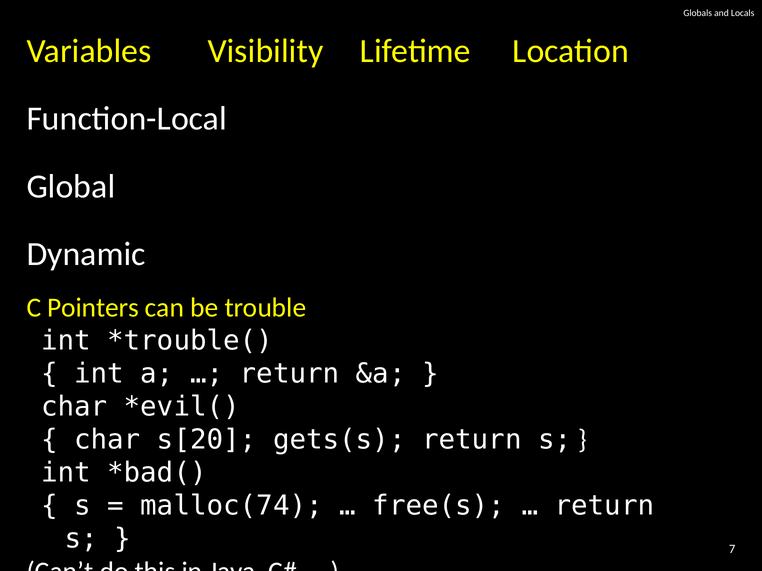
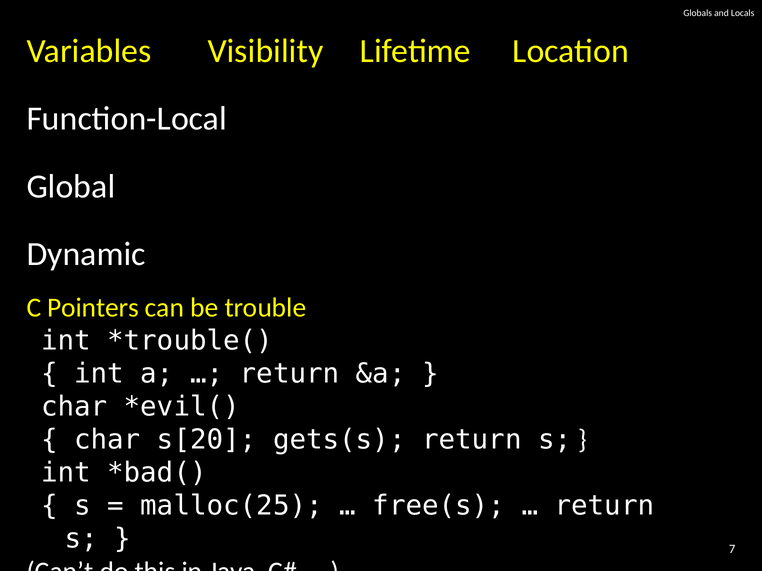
malloc(74: malloc(74 -> malloc(25
